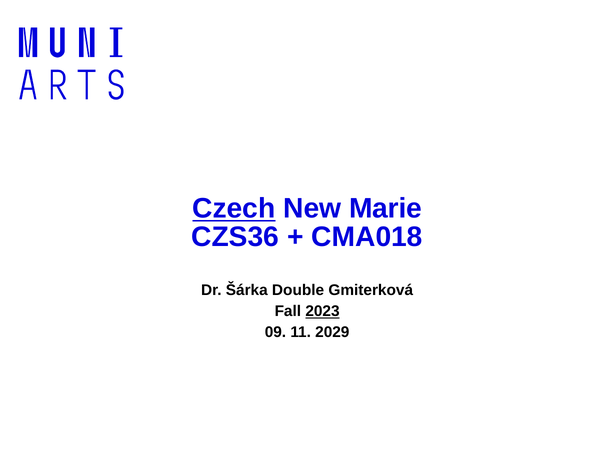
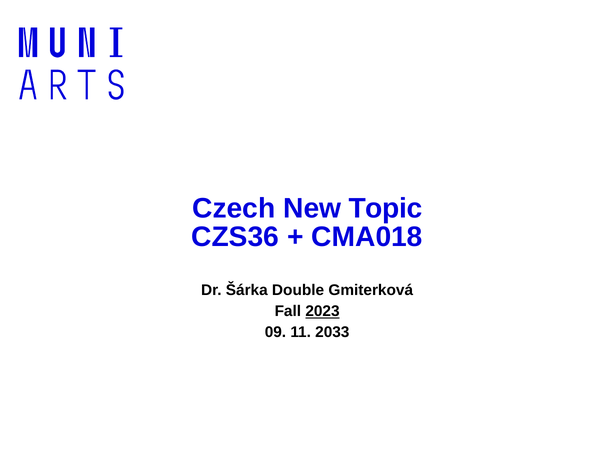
Czech underline: present -> none
Marie: Marie -> Topic
2029: 2029 -> 2033
